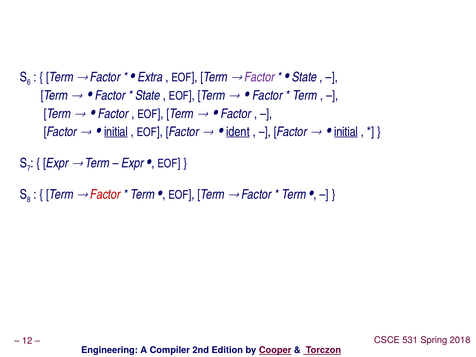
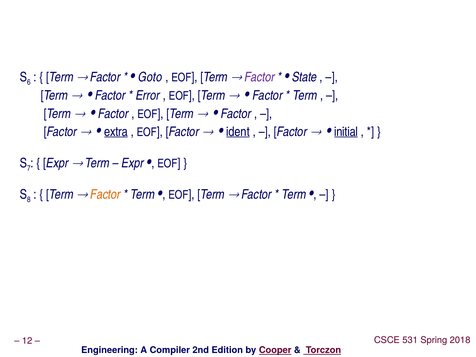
Extra: Extra -> Goto
State at (148, 96): State -> Error
initial at (116, 132): initial -> extra
Factor at (105, 195) colour: red -> orange
